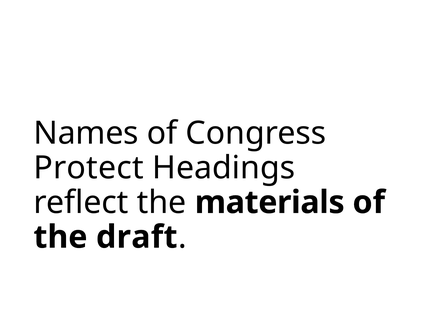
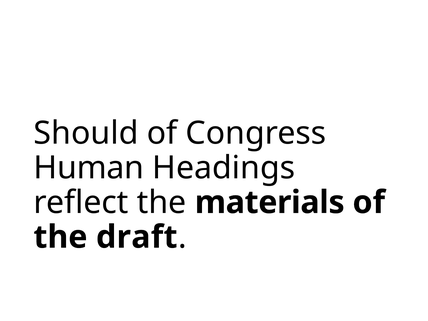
Names: Names -> Should
Protect: Protect -> Human
